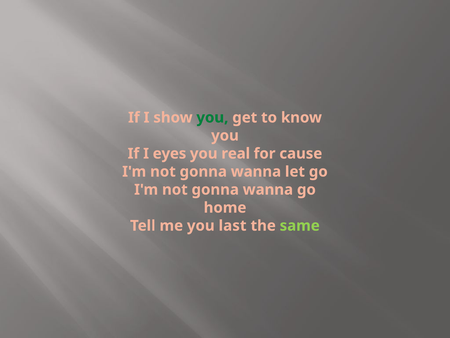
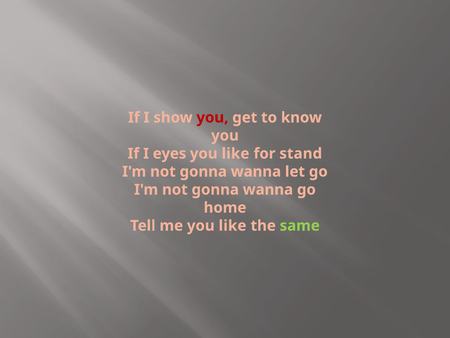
you at (212, 117) colour: green -> red
real at (236, 153): real -> like
cause: cause -> stand
me you last: last -> like
